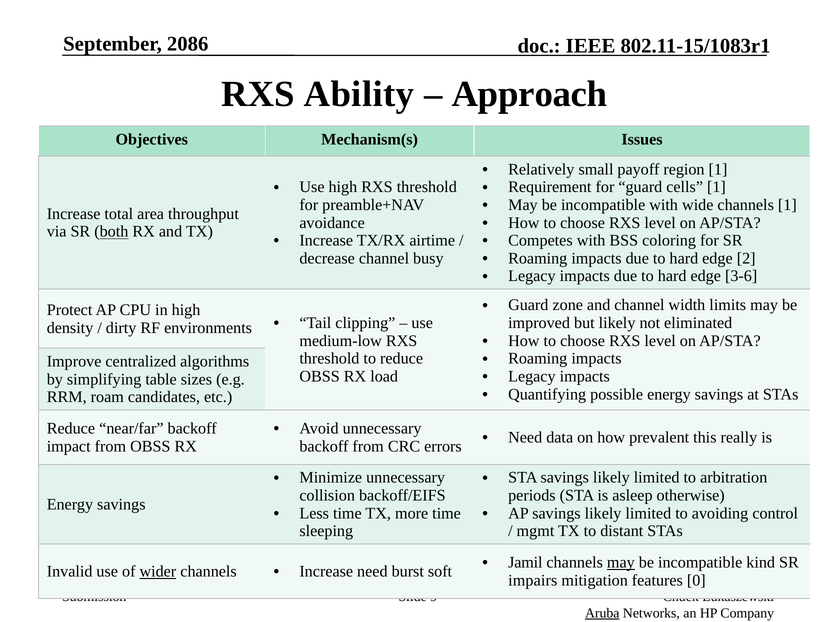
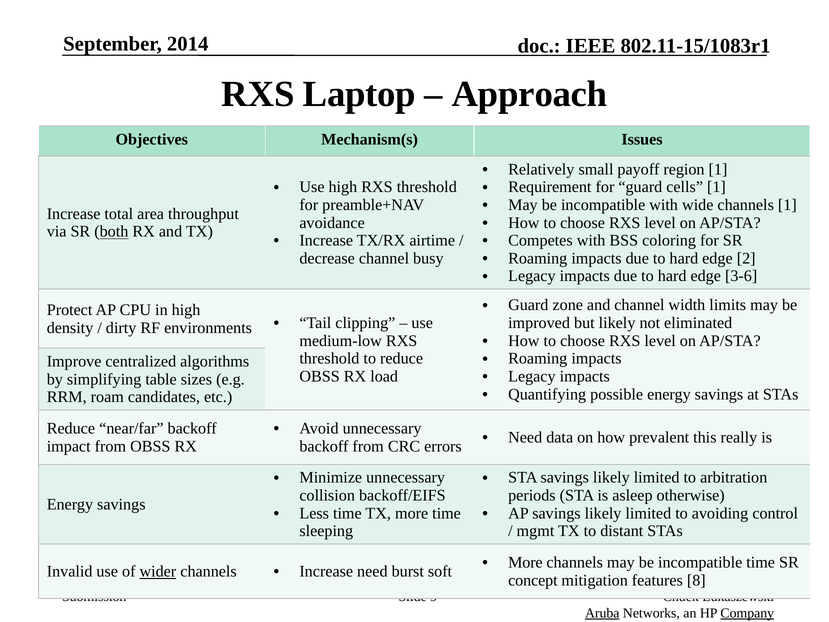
2086: 2086 -> 2014
Ability: Ability -> Laptop
Jamil at (525, 562): Jamil -> More
may at (621, 562) underline: present -> none
incompatible kind: kind -> time
impairs: impairs -> concept
0: 0 -> 8
Company underline: none -> present
